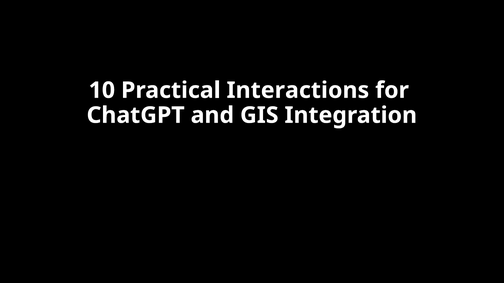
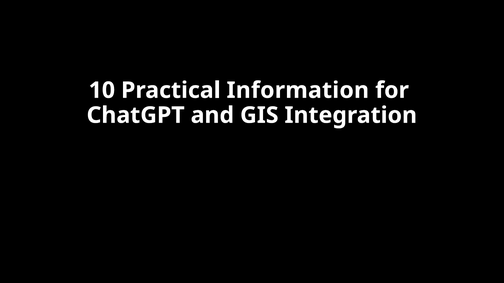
Interactions: Interactions -> Information
